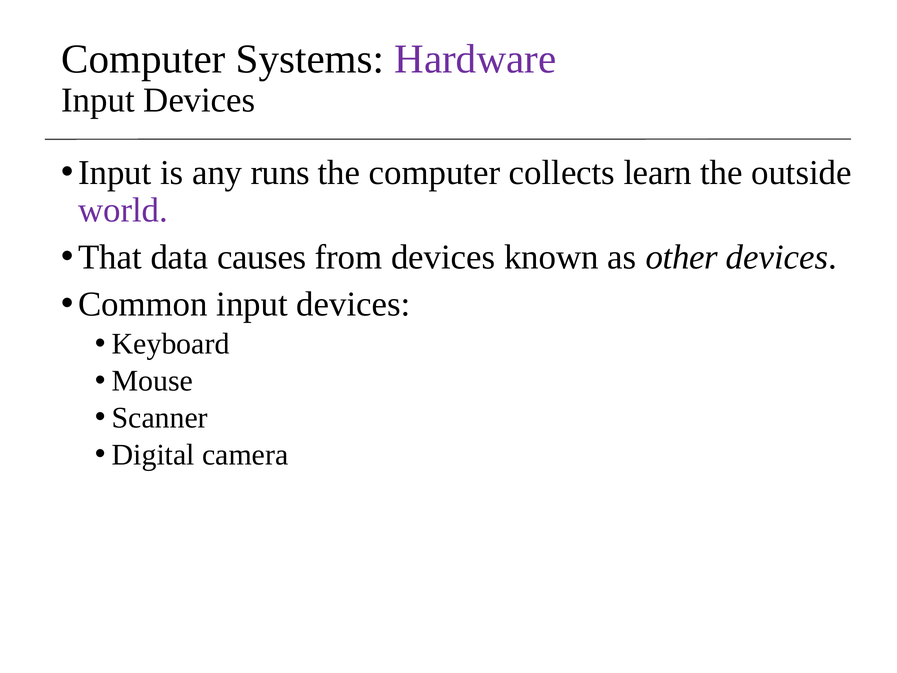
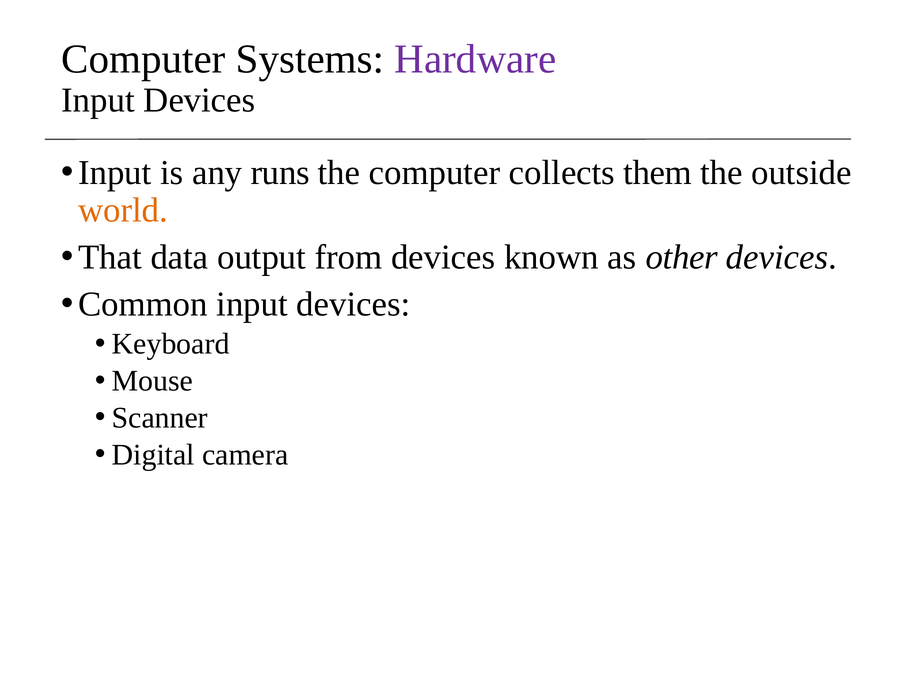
learn: learn -> them
world colour: purple -> orange
causes: causes -> output
